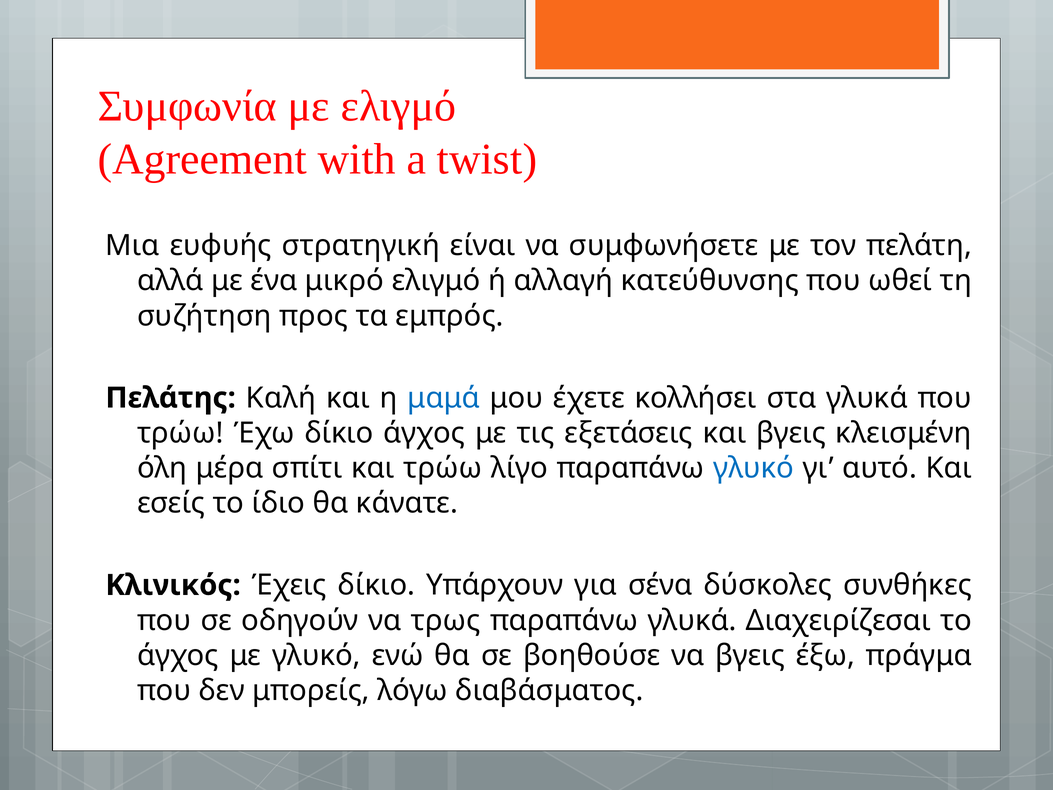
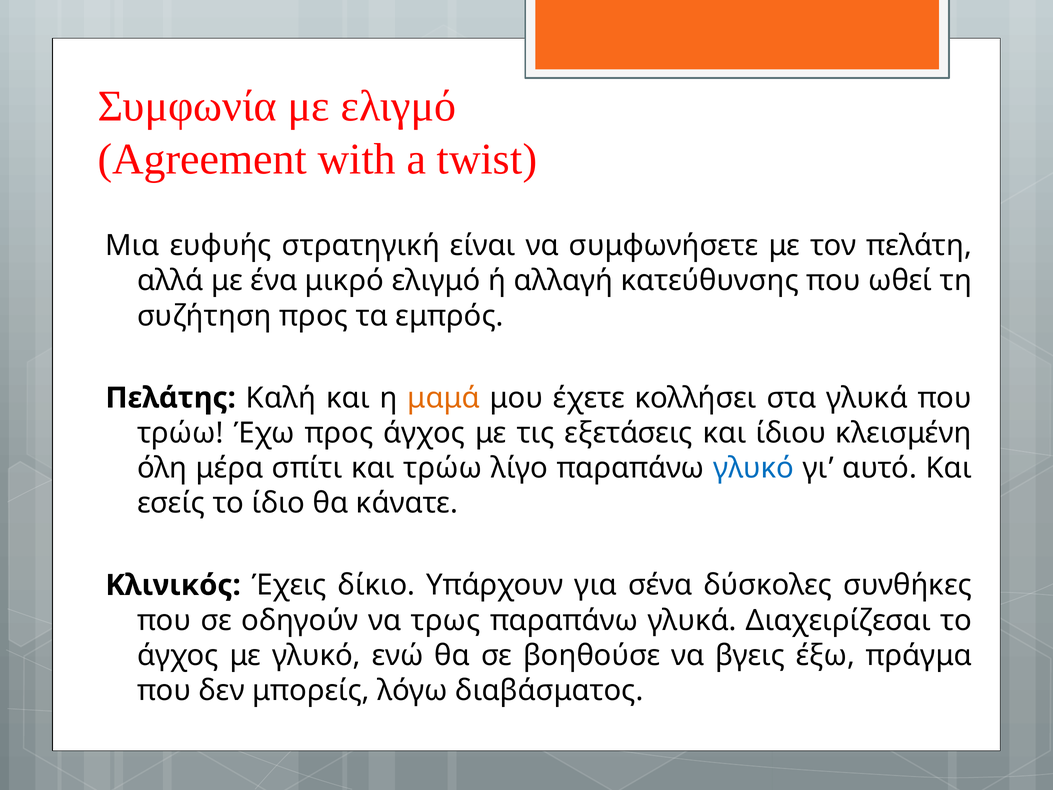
μαμά colour: blue -> orange
Έχω δίκιο: δίκιο -> προς
και βγεις: βγεις -> ίδιου
